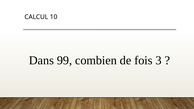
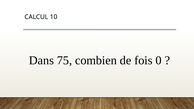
99: 99 -> 75
3: 3 -> 0
